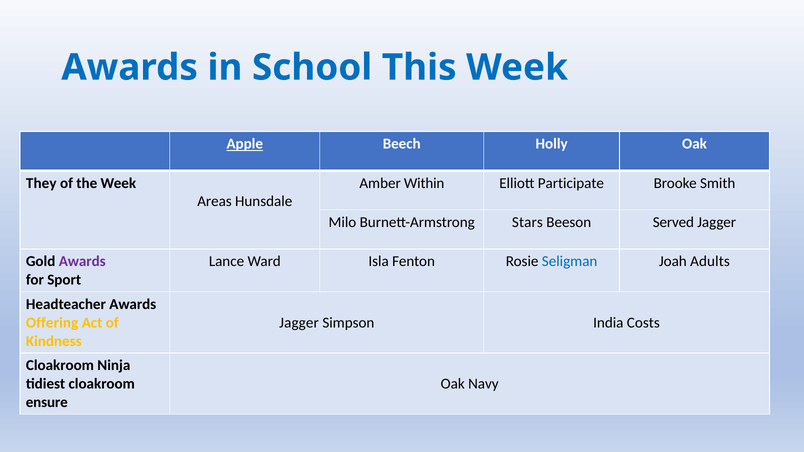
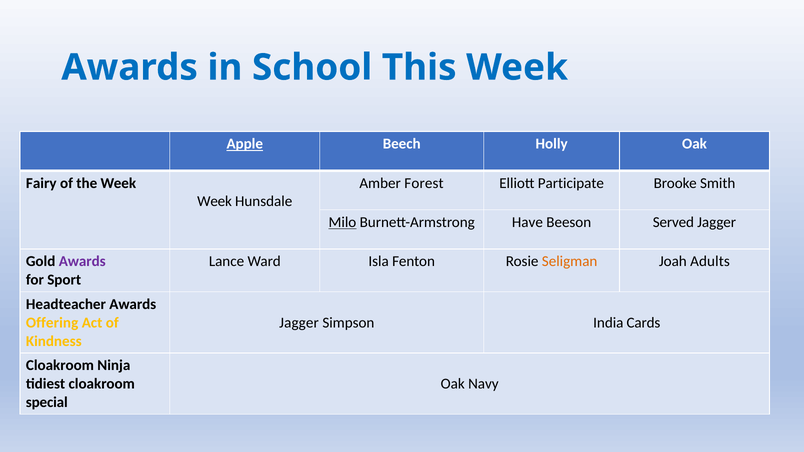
They: They -> Fairy
Within: Within -> Forest
Areas at (214, 202): Areas -> Week
Milo underline: none -> present
Stars: Stars -> Have
Seligman colour: blue -> orange
Costs: Costs -> Cards
ensure: ensure -> special
